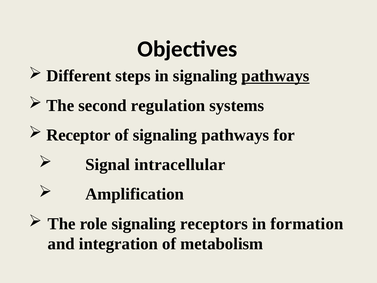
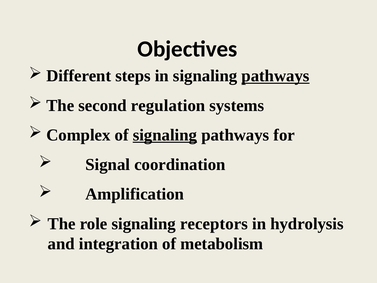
Receptor: Receptor -> Complex
signaling at (165, 135) underline: none -> present
intracellular: intracellular -> coordination
formation: formation -> hydrolysis
